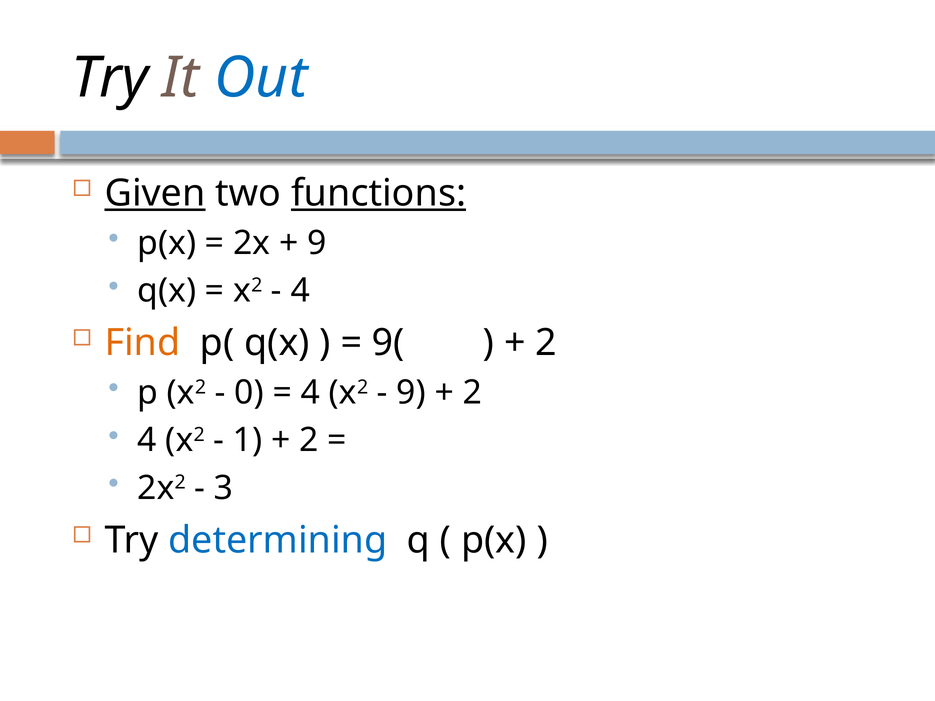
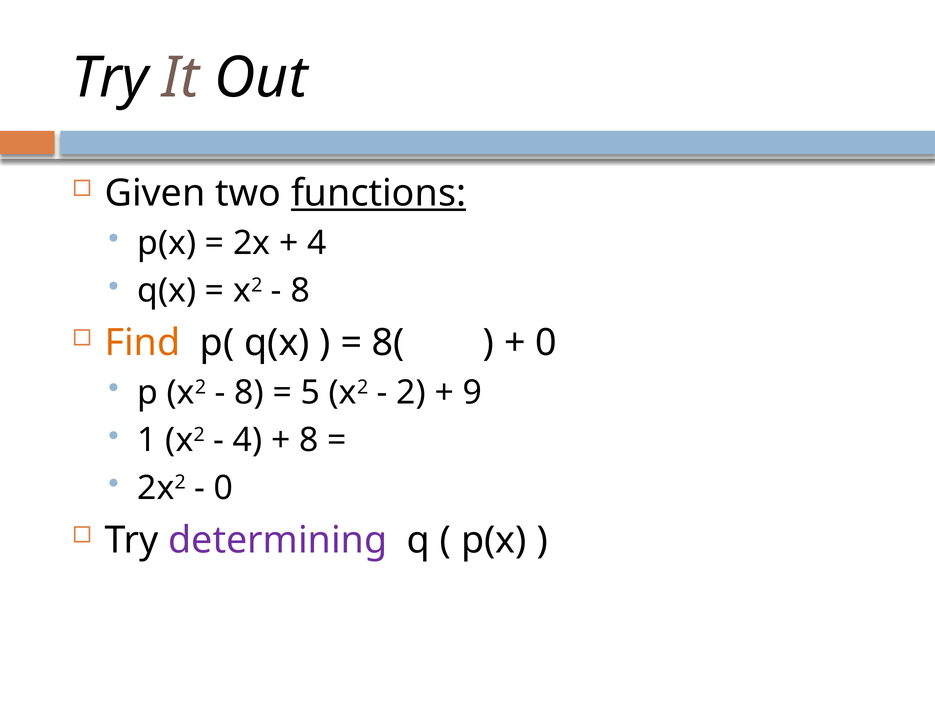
Out colour: blue -> black
Given underline: present -> none
9 at (317, 243): 9 -> 4
4 at (300, 291): 4 -> 8
9(: 9( -> 8(
2 at (546, 343): 2 -> 0
0 at (249, 393): 0 -> 8
4 at (310, 393): 4 -> 5
9 at (411, 393): 9 -> 2
2 at (472, 393): 2 -> 9
4 at (147, 440): 4 -> 1
1 at (248, 440): 1 -> 4
2 at (309, 440): 2 -> 8
3 at (224, 488): 3 -> 0
determining colour: blue -> purple
